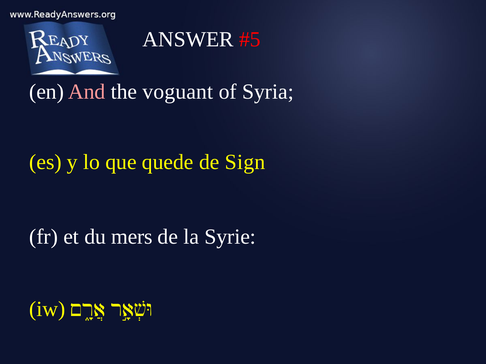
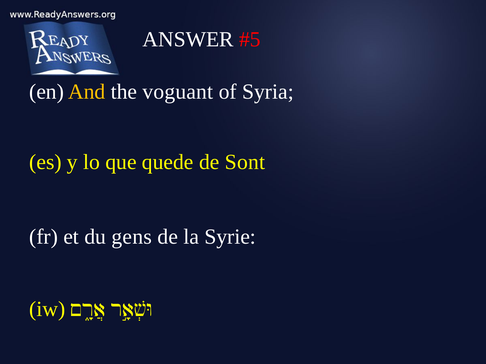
And colour: pink -> yellow
Sign: Sign -> Sont
mers: mers -> gens
